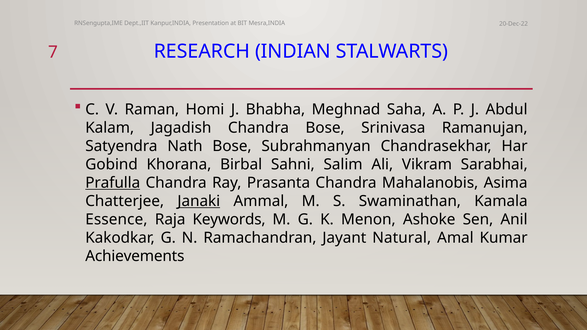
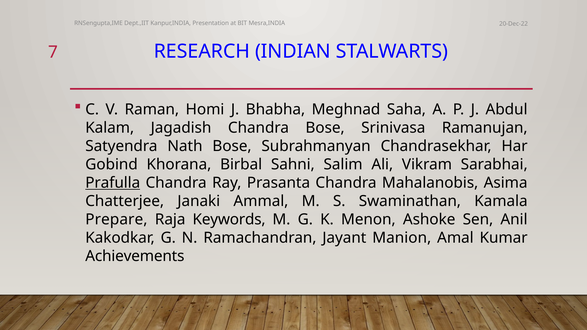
Janaki underline: present -> none
Essence: Essence -> Prepare
Natural: Natural -> Manion
